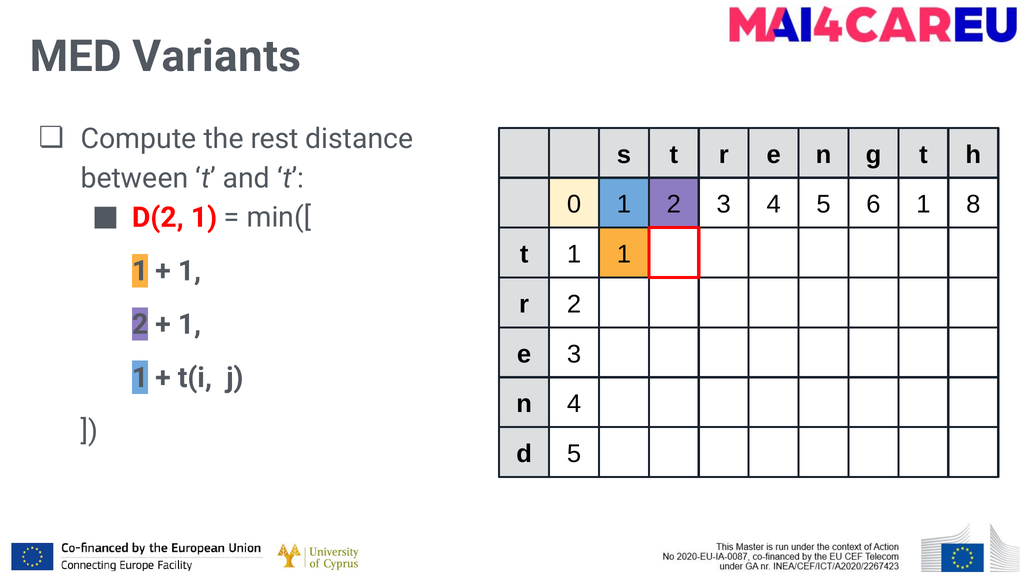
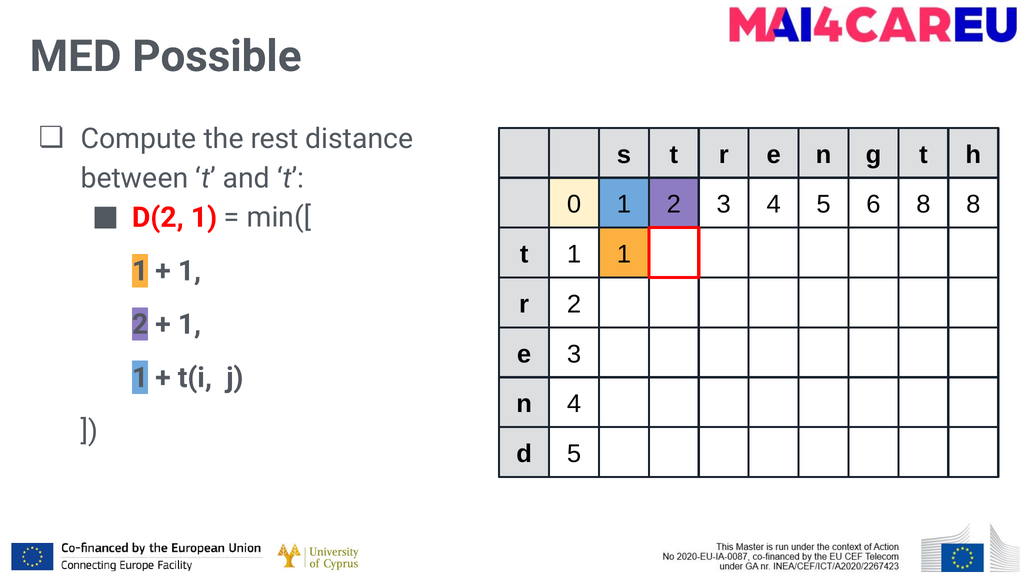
Variants: Variants -> Possible
6 1: 1 -> 8
